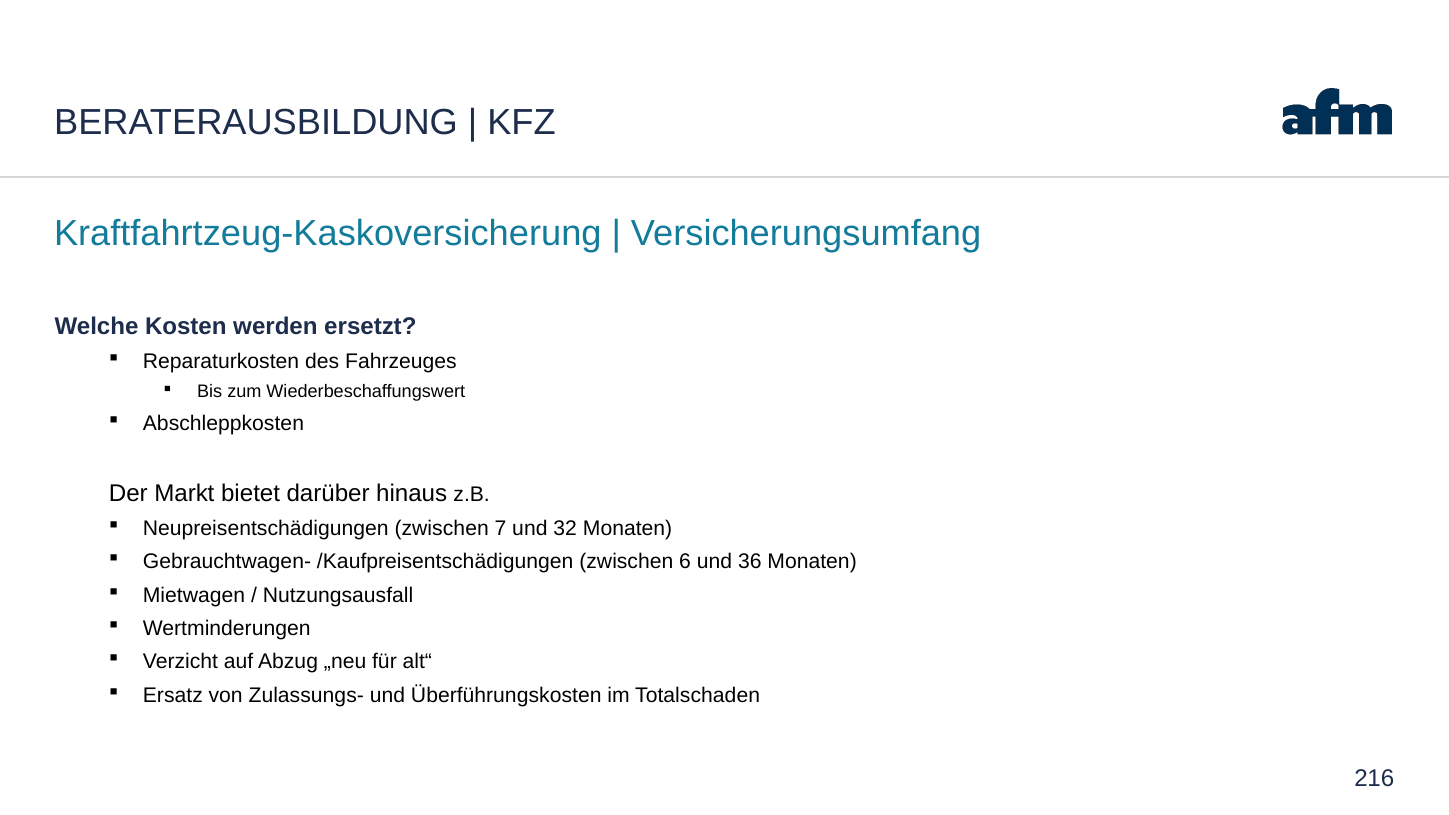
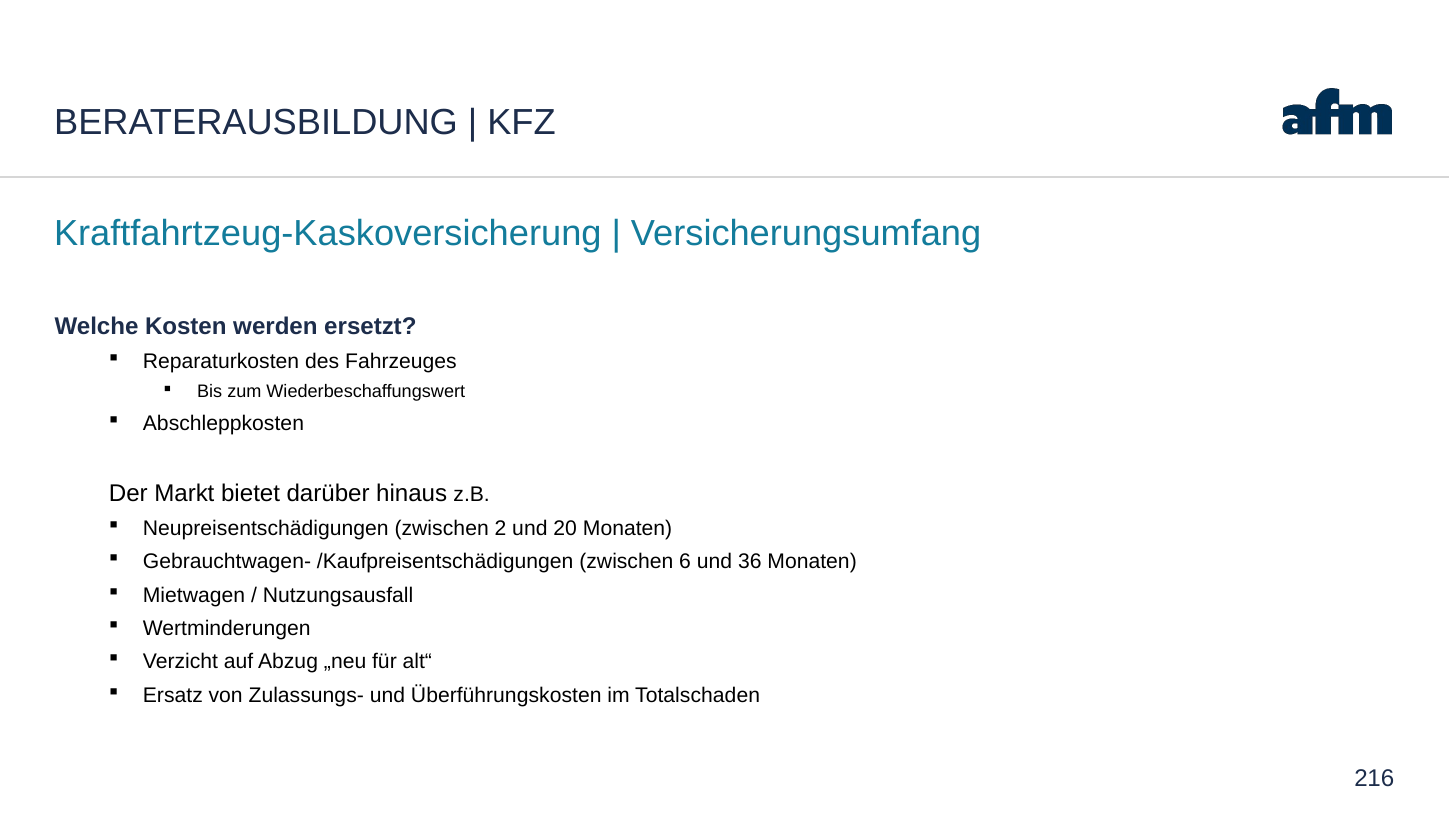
7: 7 -> 2
32: 32 -> 20
